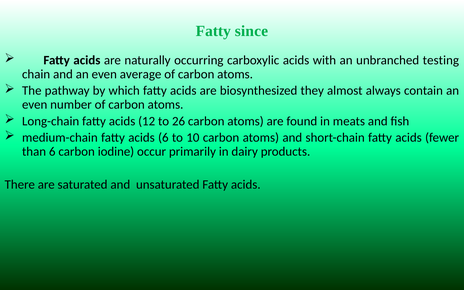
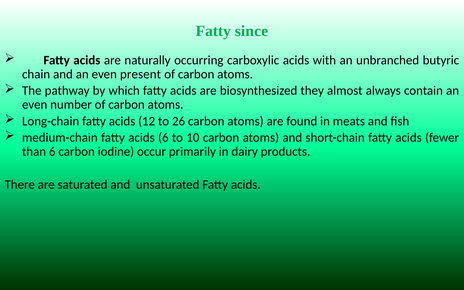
testing: testing -> butyric
average: average -> present
